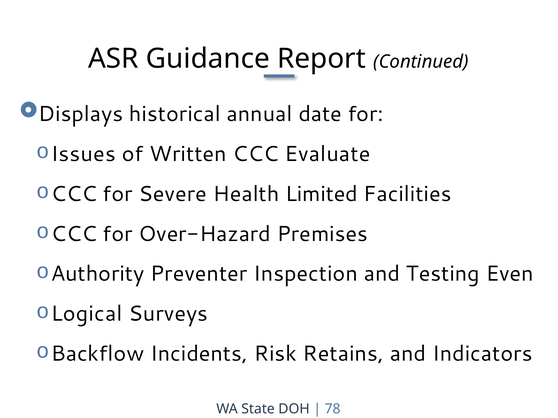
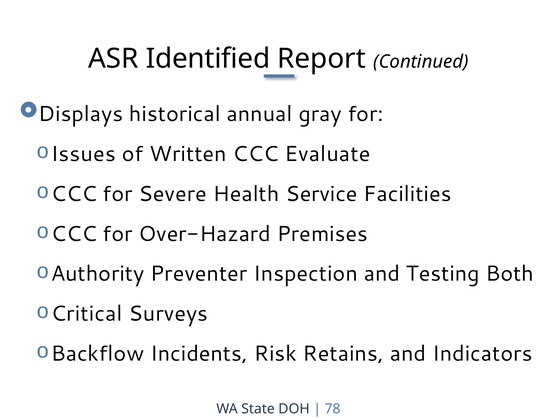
Guidance: Guidance -> Identified
date: date -> gray
Limited: Limited -> Service
Even: Even -> Both
Logical: Logical -> Critical
